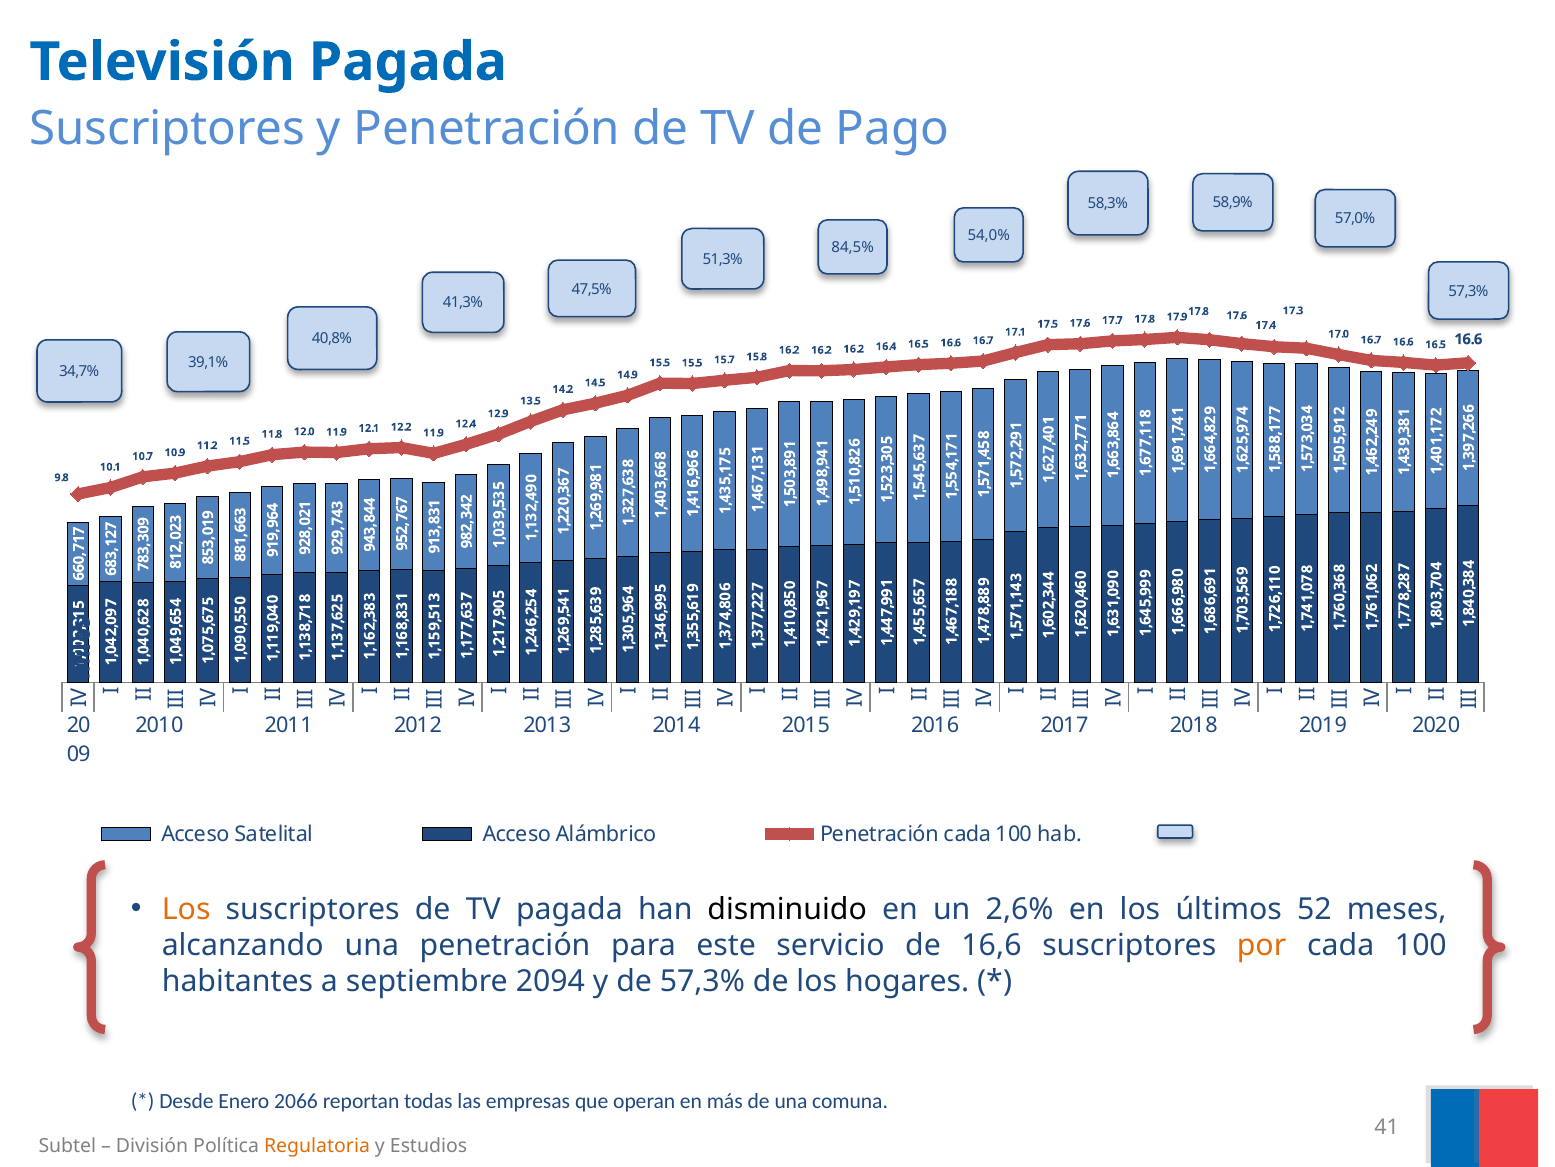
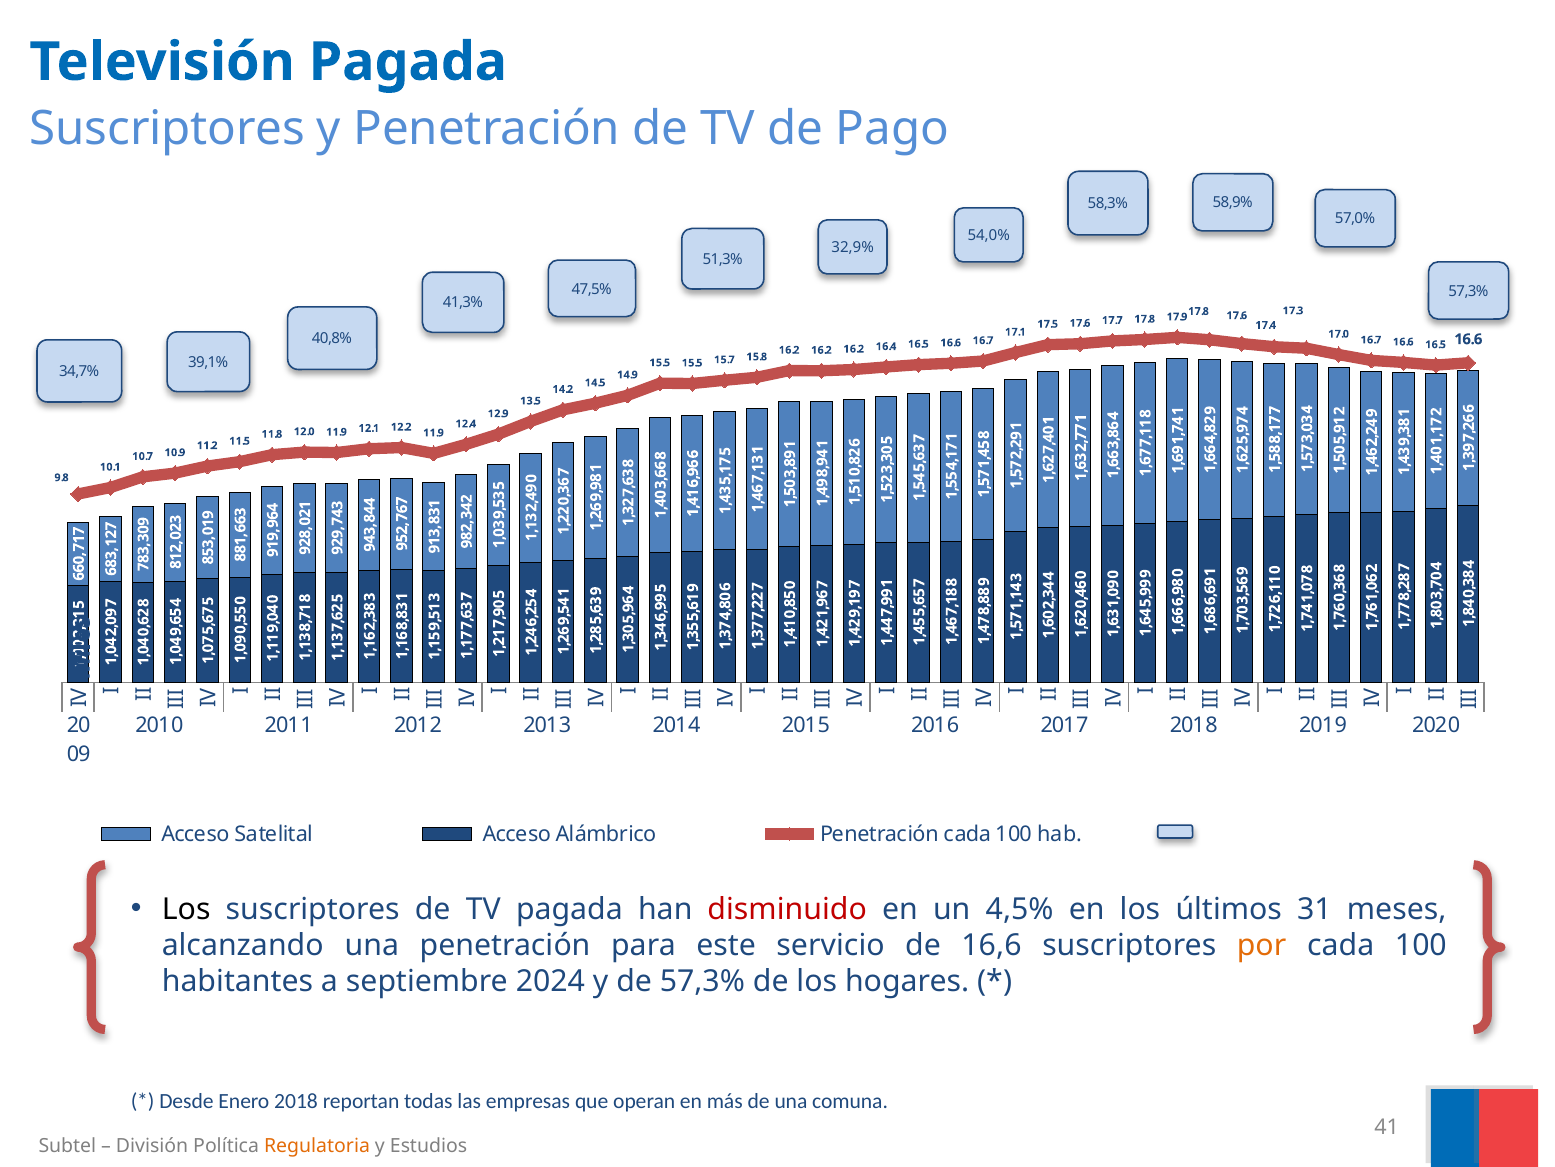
84,5%: 84,5% -> 32,9%
Los at (186, 908) colour: orange -> black
disminuido colour: black -> red
2,6%: 2,6% -> 4,5%
52: 52 -> 31
2094: 2094 -> 2024
Enero 2066: 2066 -> 2018
